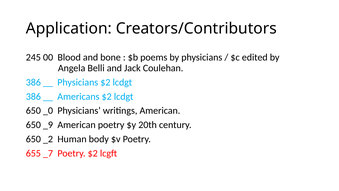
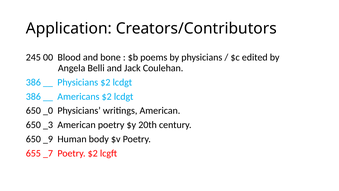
_9: _9 -> _3
_2: _2 -> _9
